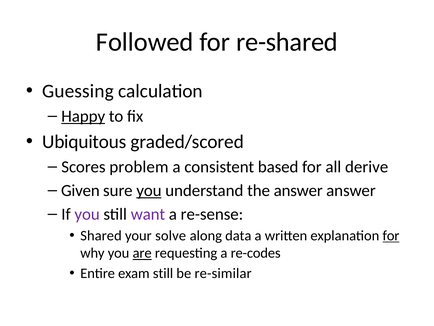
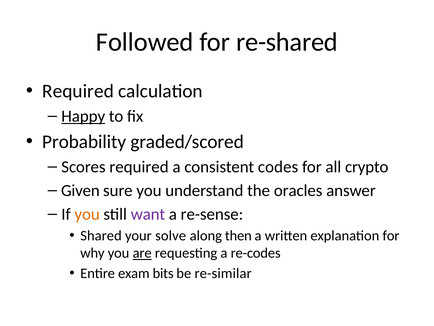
Guessing at (78, 91): Guessing -> Required
Ubiquitous: Ubiquitous -> Probability
Scores problem: problem -> required
based: based -> codes
derive: derive -> crypto
you at (149, 190) underline: present -> none
the answer: answer -> oracles
you at (87, 214) colour: purple -> orange
data: data -> then
for at (391, 235) underline: present -> none
exam still: still -> bits
